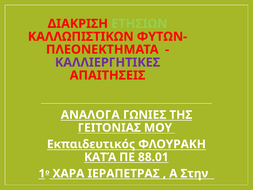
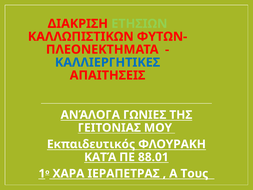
ΚΑΛΛΙΕΡΓΗΤΙΚΕΣ colour: purple -> blue
ΑΝΑΛΟΓΑ: ΑΝΑΛΟΓΑ -> ΑΝΆΛΟΓΑ
Στην: Στην -> Τους
